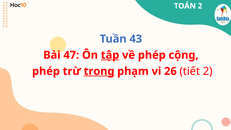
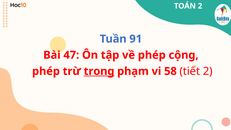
43: 43 -> 91
tập underline: present -> none
26: 26 -> 58
